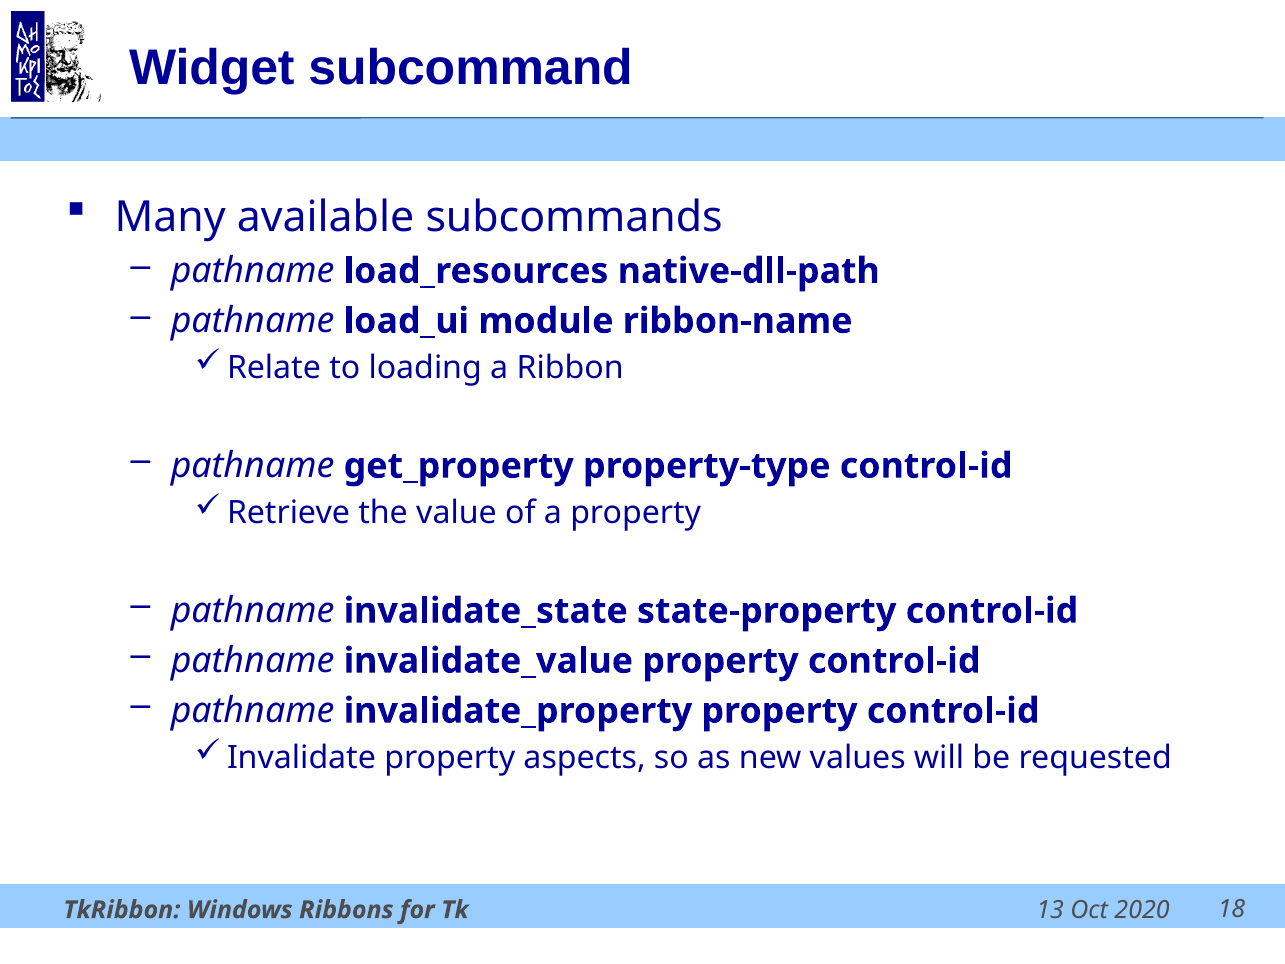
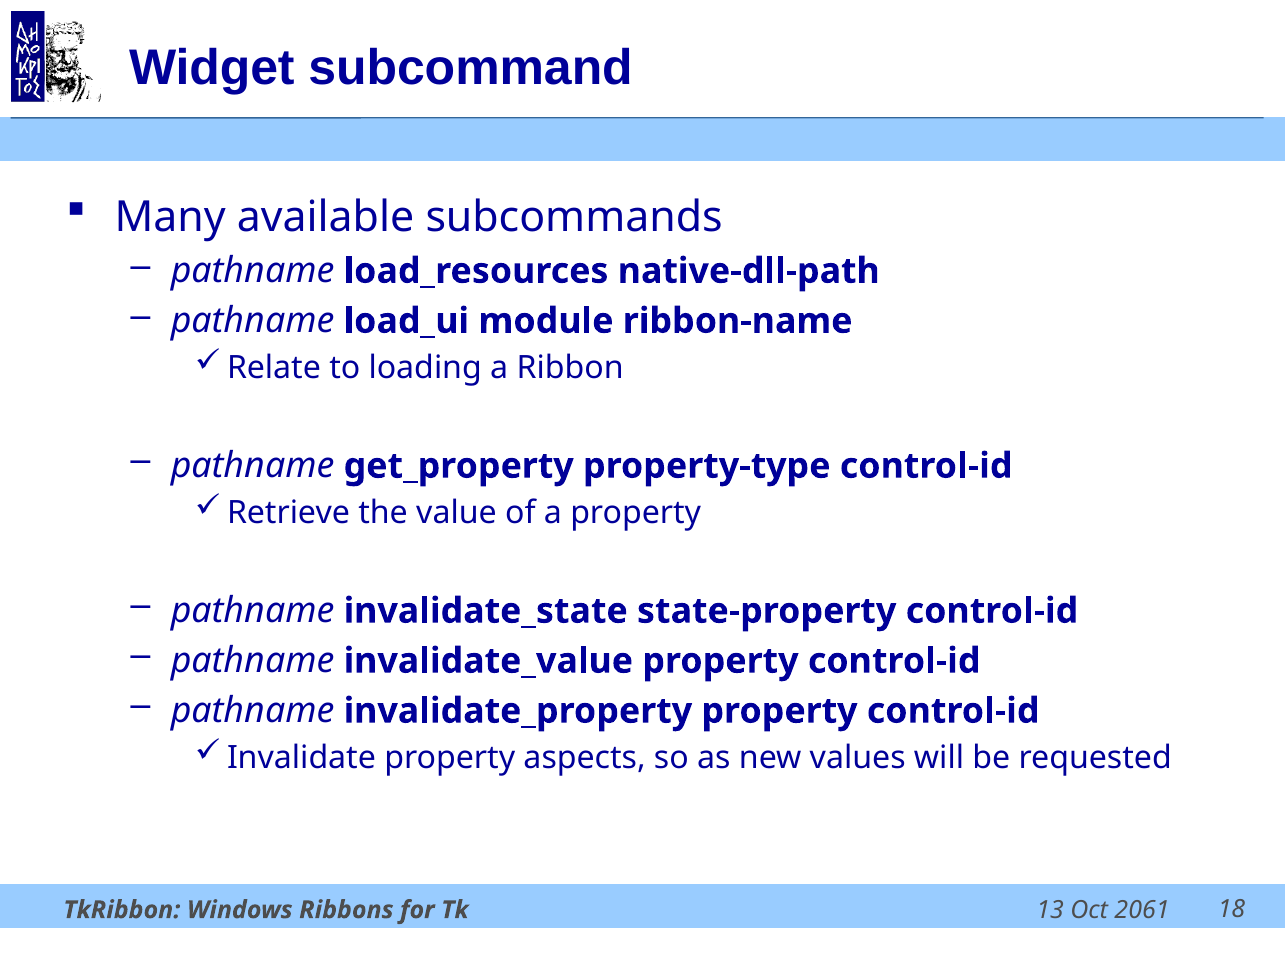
2020: 2020 -> 2061
